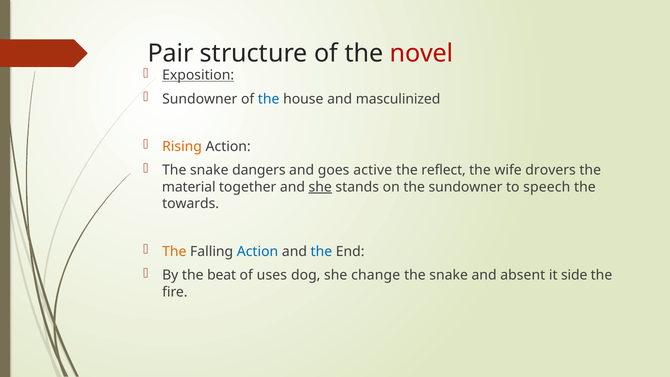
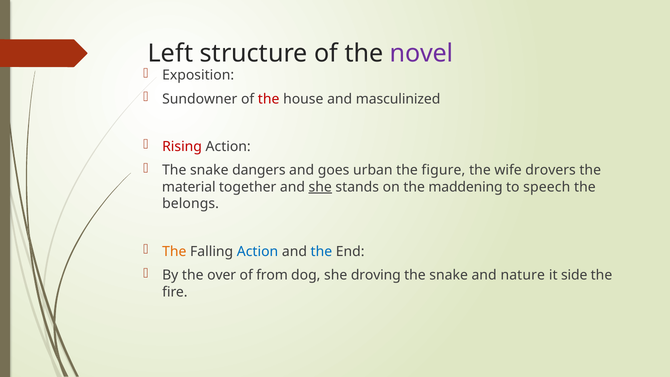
Pair: Pair -> Left
novel colour: red -> purple
Exposition underline: present -> none
the at (269, 99) colour: blue -> red
Rising colour: orange -> red
active: active -> urban
reflect: reflect -> figure
the sundowner: sundowner -> maddening
towards: towards -> belongs
beat: beat -> over
uses: uses -> from
change: change -> droving
absent: absent -> nature
